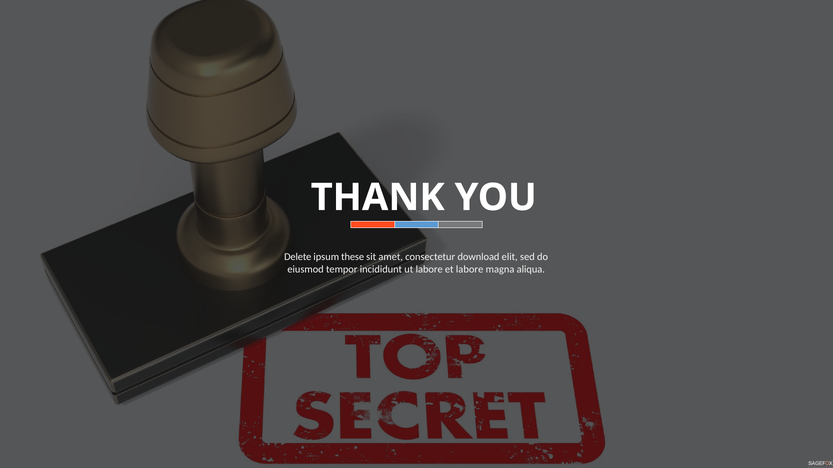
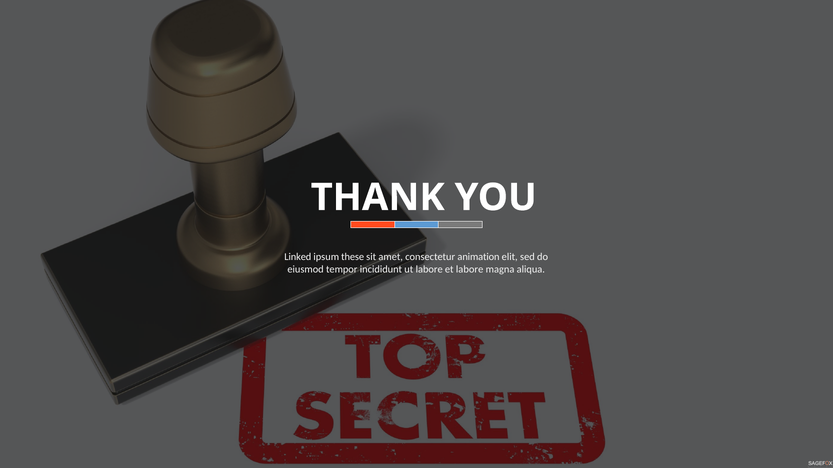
Delete: Delete -> Linked
download: download -> animation
